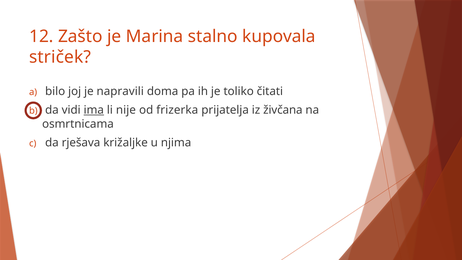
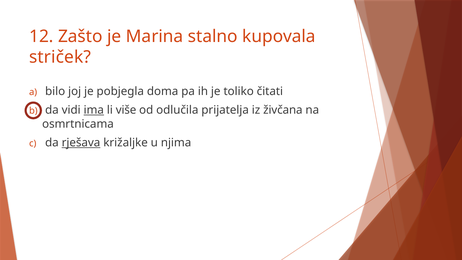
napravili: napravili -> pobjegla
nije: nije -> više
frizerka: frizerka -> odlučila
rješava underline: none -> present
